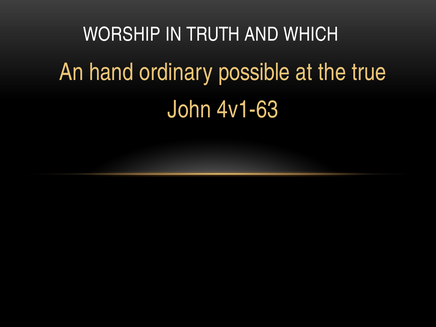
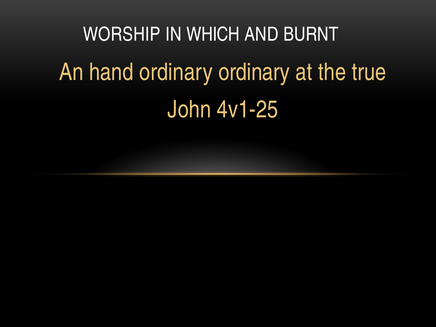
TRUTH: TRUTH -> WHICH
WHICH: WHICH -> BURNT
ordinary possible: possible -> ordinary
4v1-63: 4v1-63 -> 4v1-25
